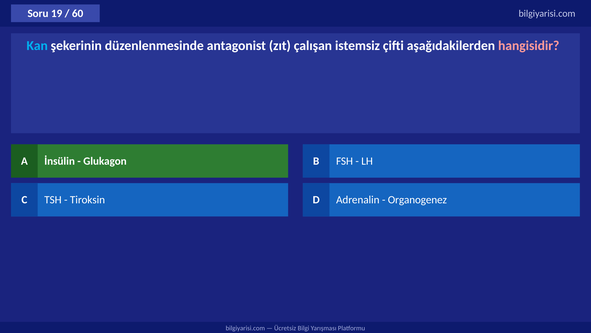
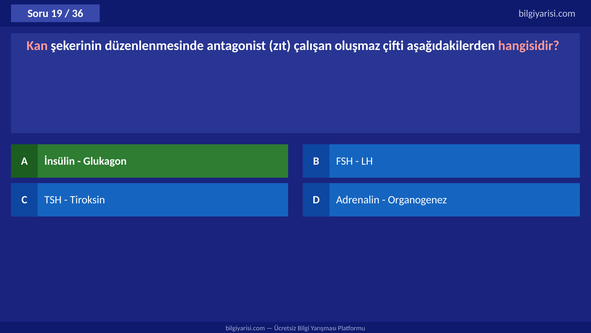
60: 60 -> 36
Kan colour: light blue -> pink
istemsiz: istemsiz -> oluşmaz
